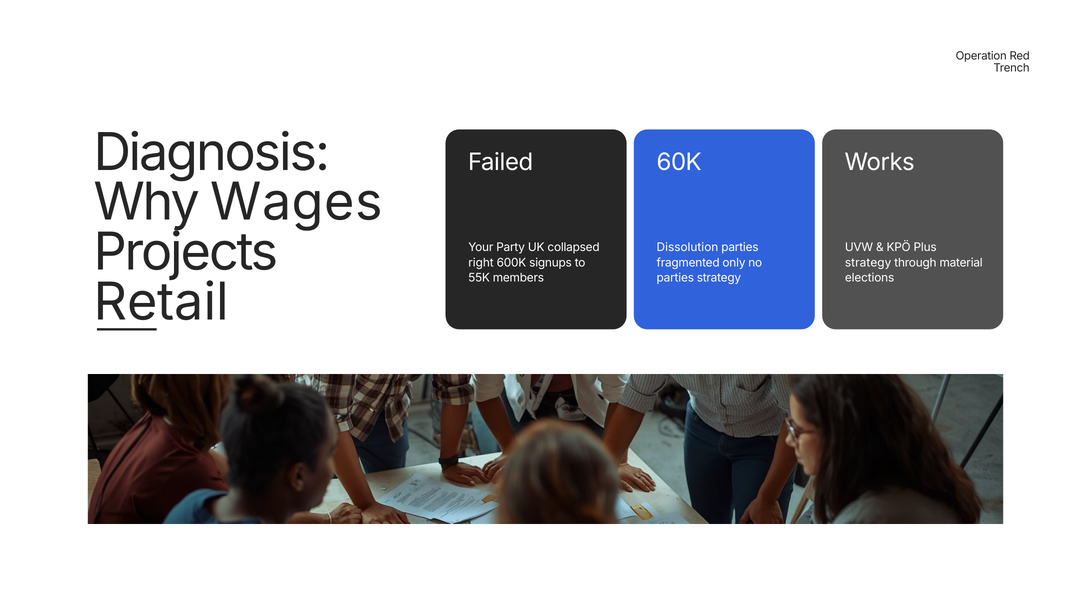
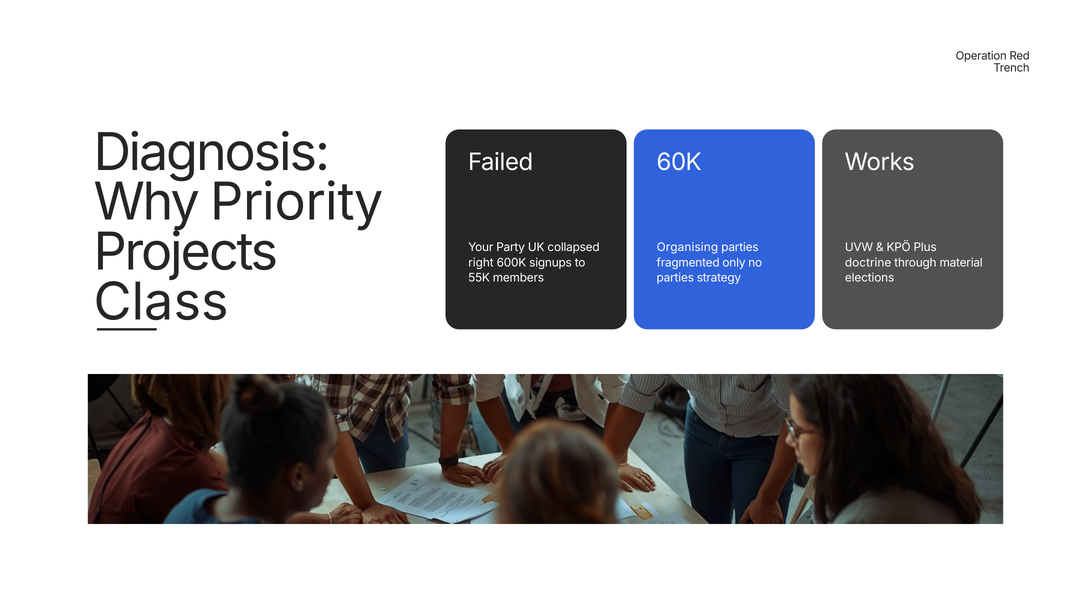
Wages: Wages -> Priority
Dissolution: Dissolution -> Organising
strategy at (868, 263): strategy -> doctrine
Retail: Retail -> Class
